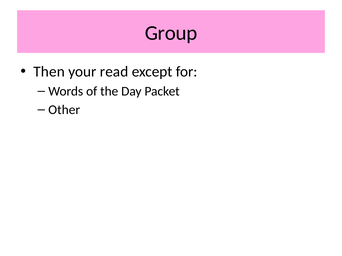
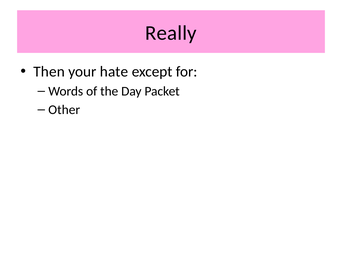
Group: Group -> Really
read: read -> hate
